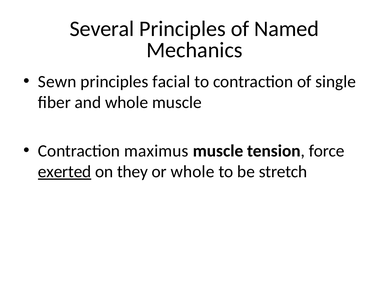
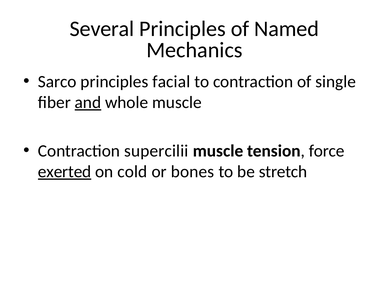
Sewn: Sewn -> Sarco
and underline: none -> present
maximus: maximus -> supercilii
they: they -> cold
or whole: whole -> bones
